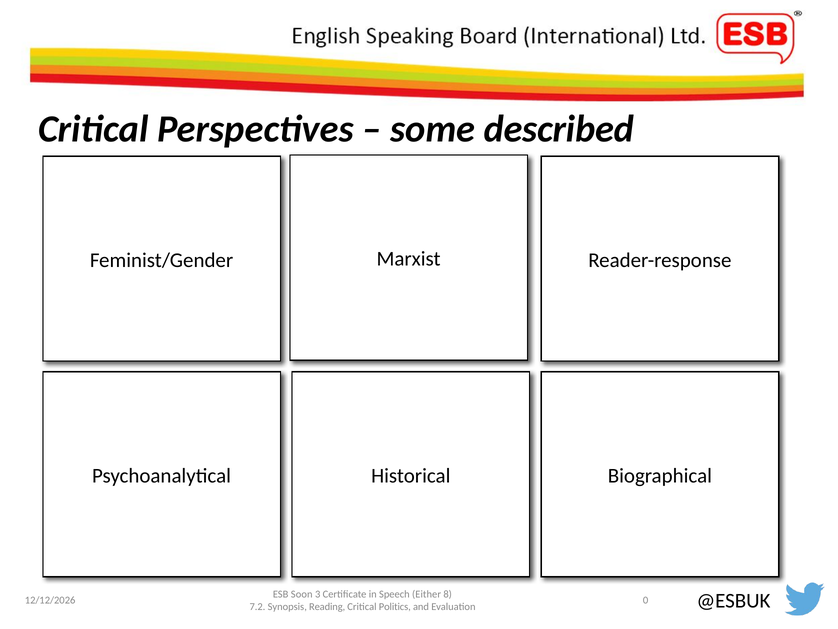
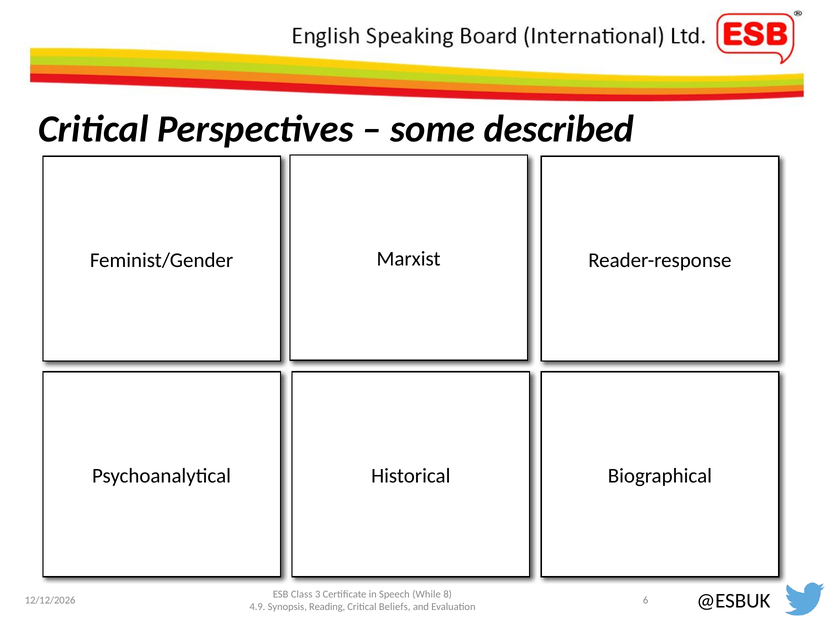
ESB Soon: Soon -> Class
Either: Either -> While
0: 0 -> 6
7.2: 7.2 -> 4.9
Critical Politics: Politics -> Beliefs
